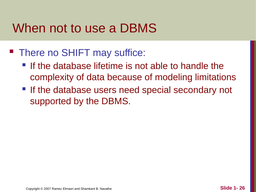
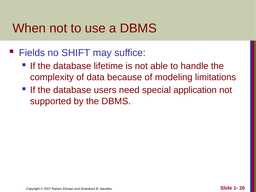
There: There -> Fields
secondary: secondary -> application
